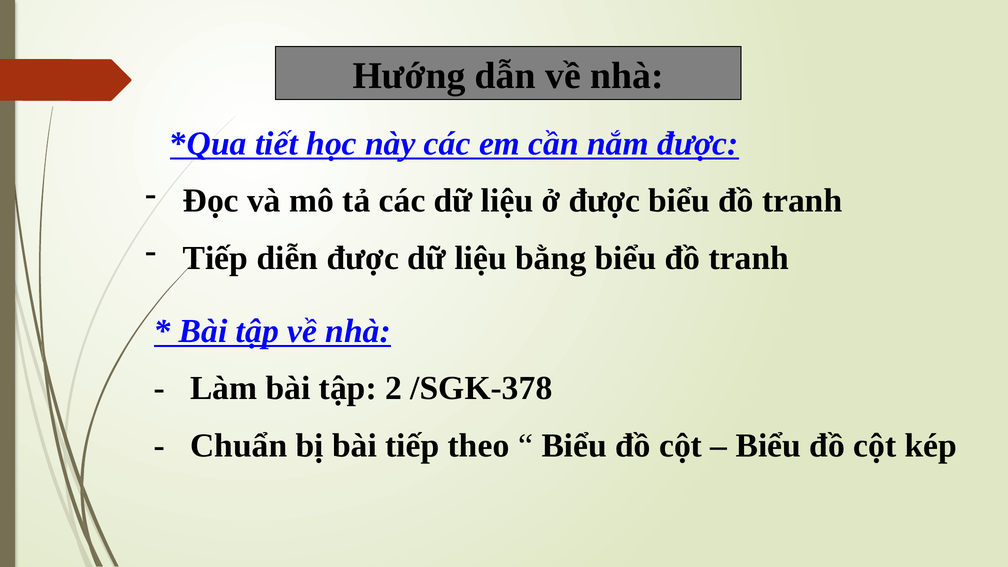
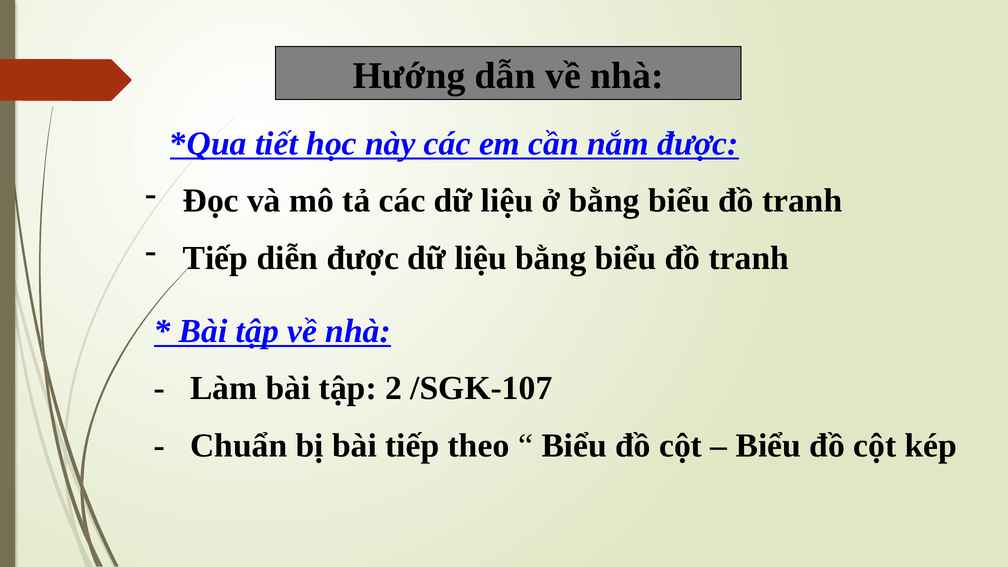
ở được: được -> bằng
/SGK-378: /SGK-378 -> /SGK-107
